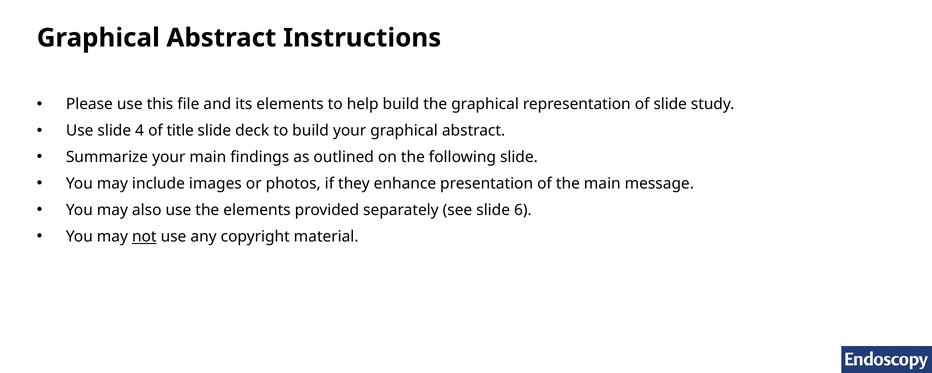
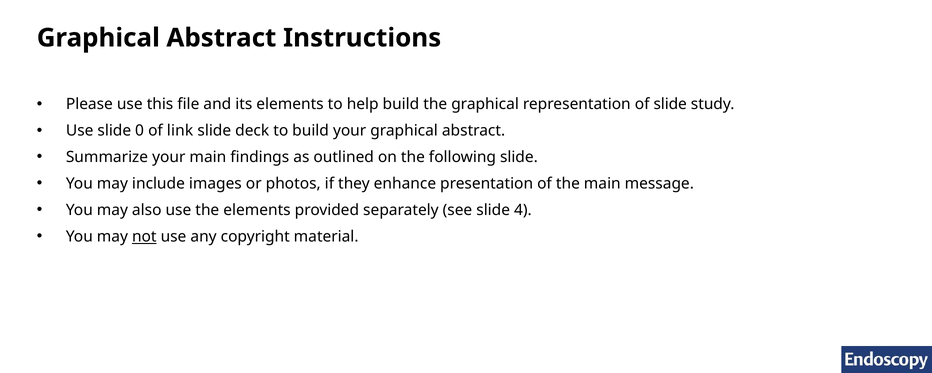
4: 4 -> 0
title: title -> link
6: 6 -> 4
